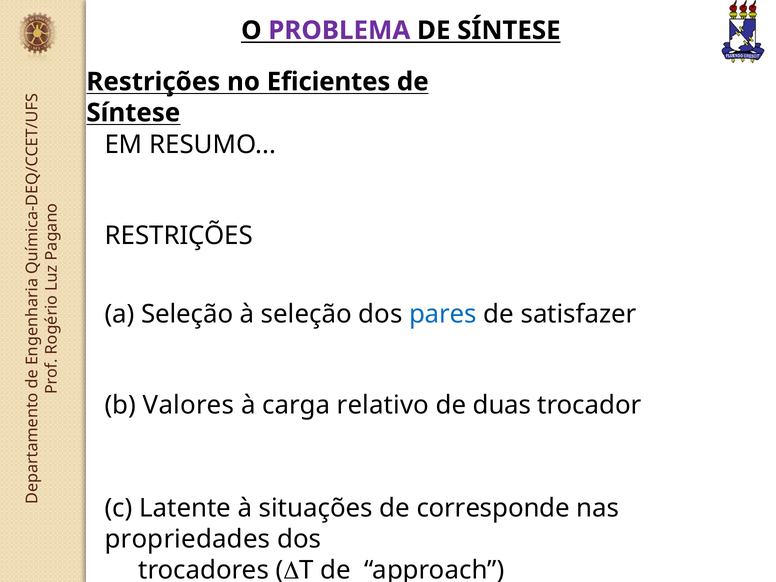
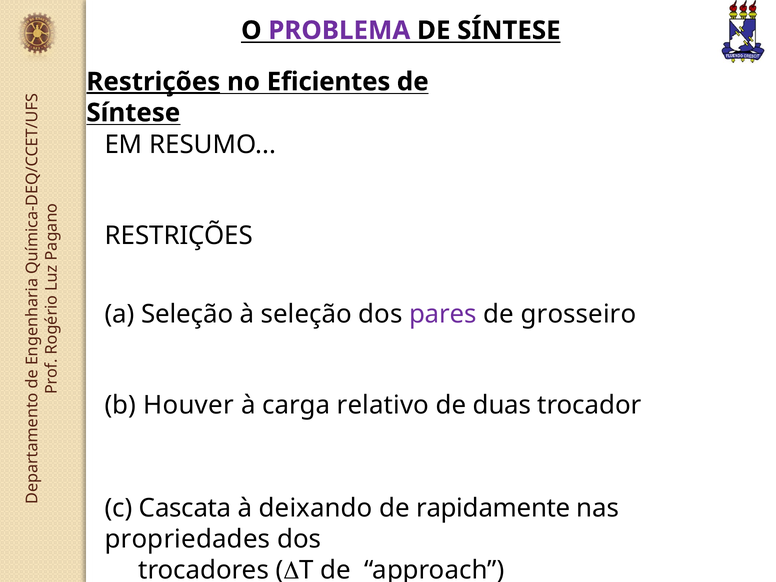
Restrições at (153, 82) underline: none -> present
pares colour: blue -> purple
satisfazer: satisfazer -> grosseiro
Valores: Valores -> Houver
Latente: Latente -> Cascata
situações: situações -> deixando
corresponde: corresponde -> rapidamente
